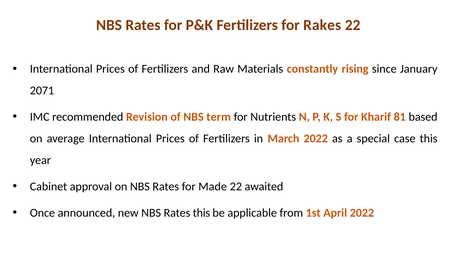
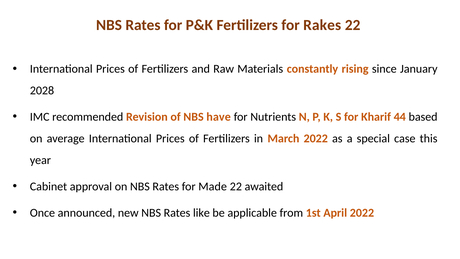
2071: 2071 -> 2028
term: term -> have
81: 81 -> 44
Rates this: this -> like
